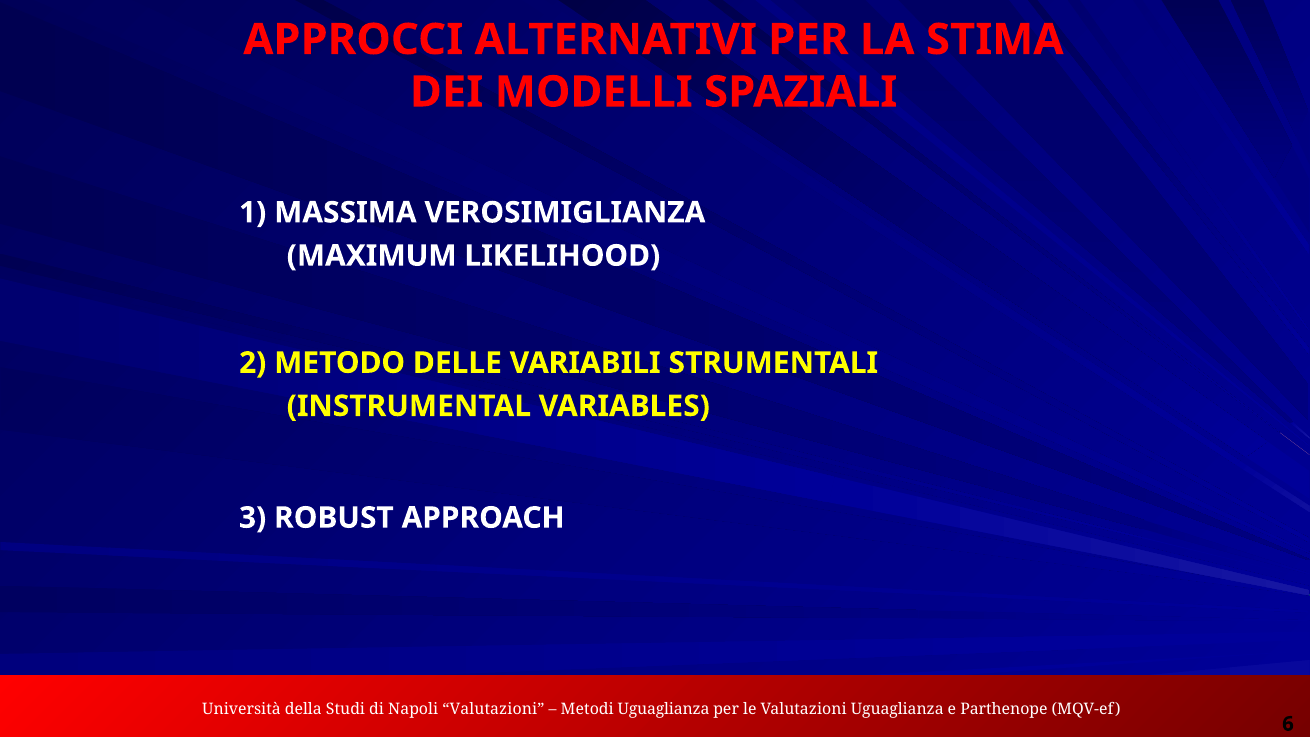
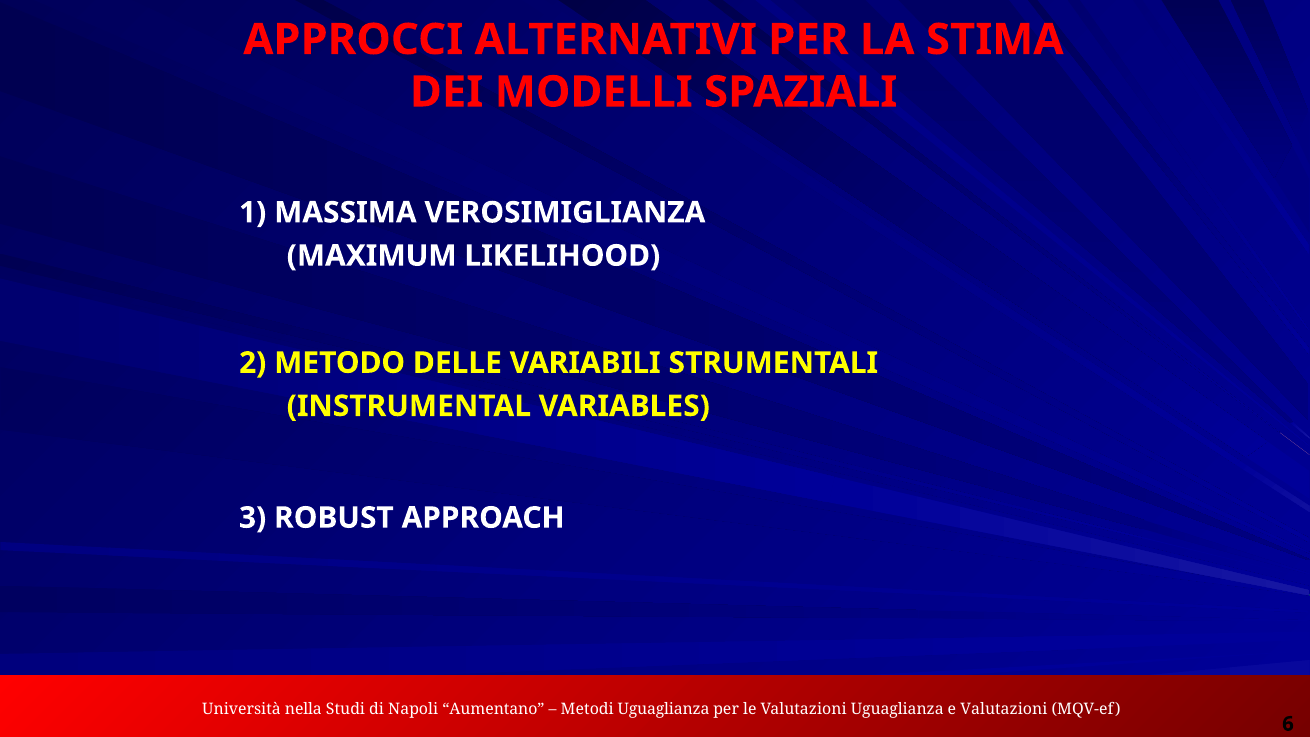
della: della -> nella
Napoli Valutazioni: Valutazioni -> Aumentano
e Parthenope: Parthenope -> Valutazioni
